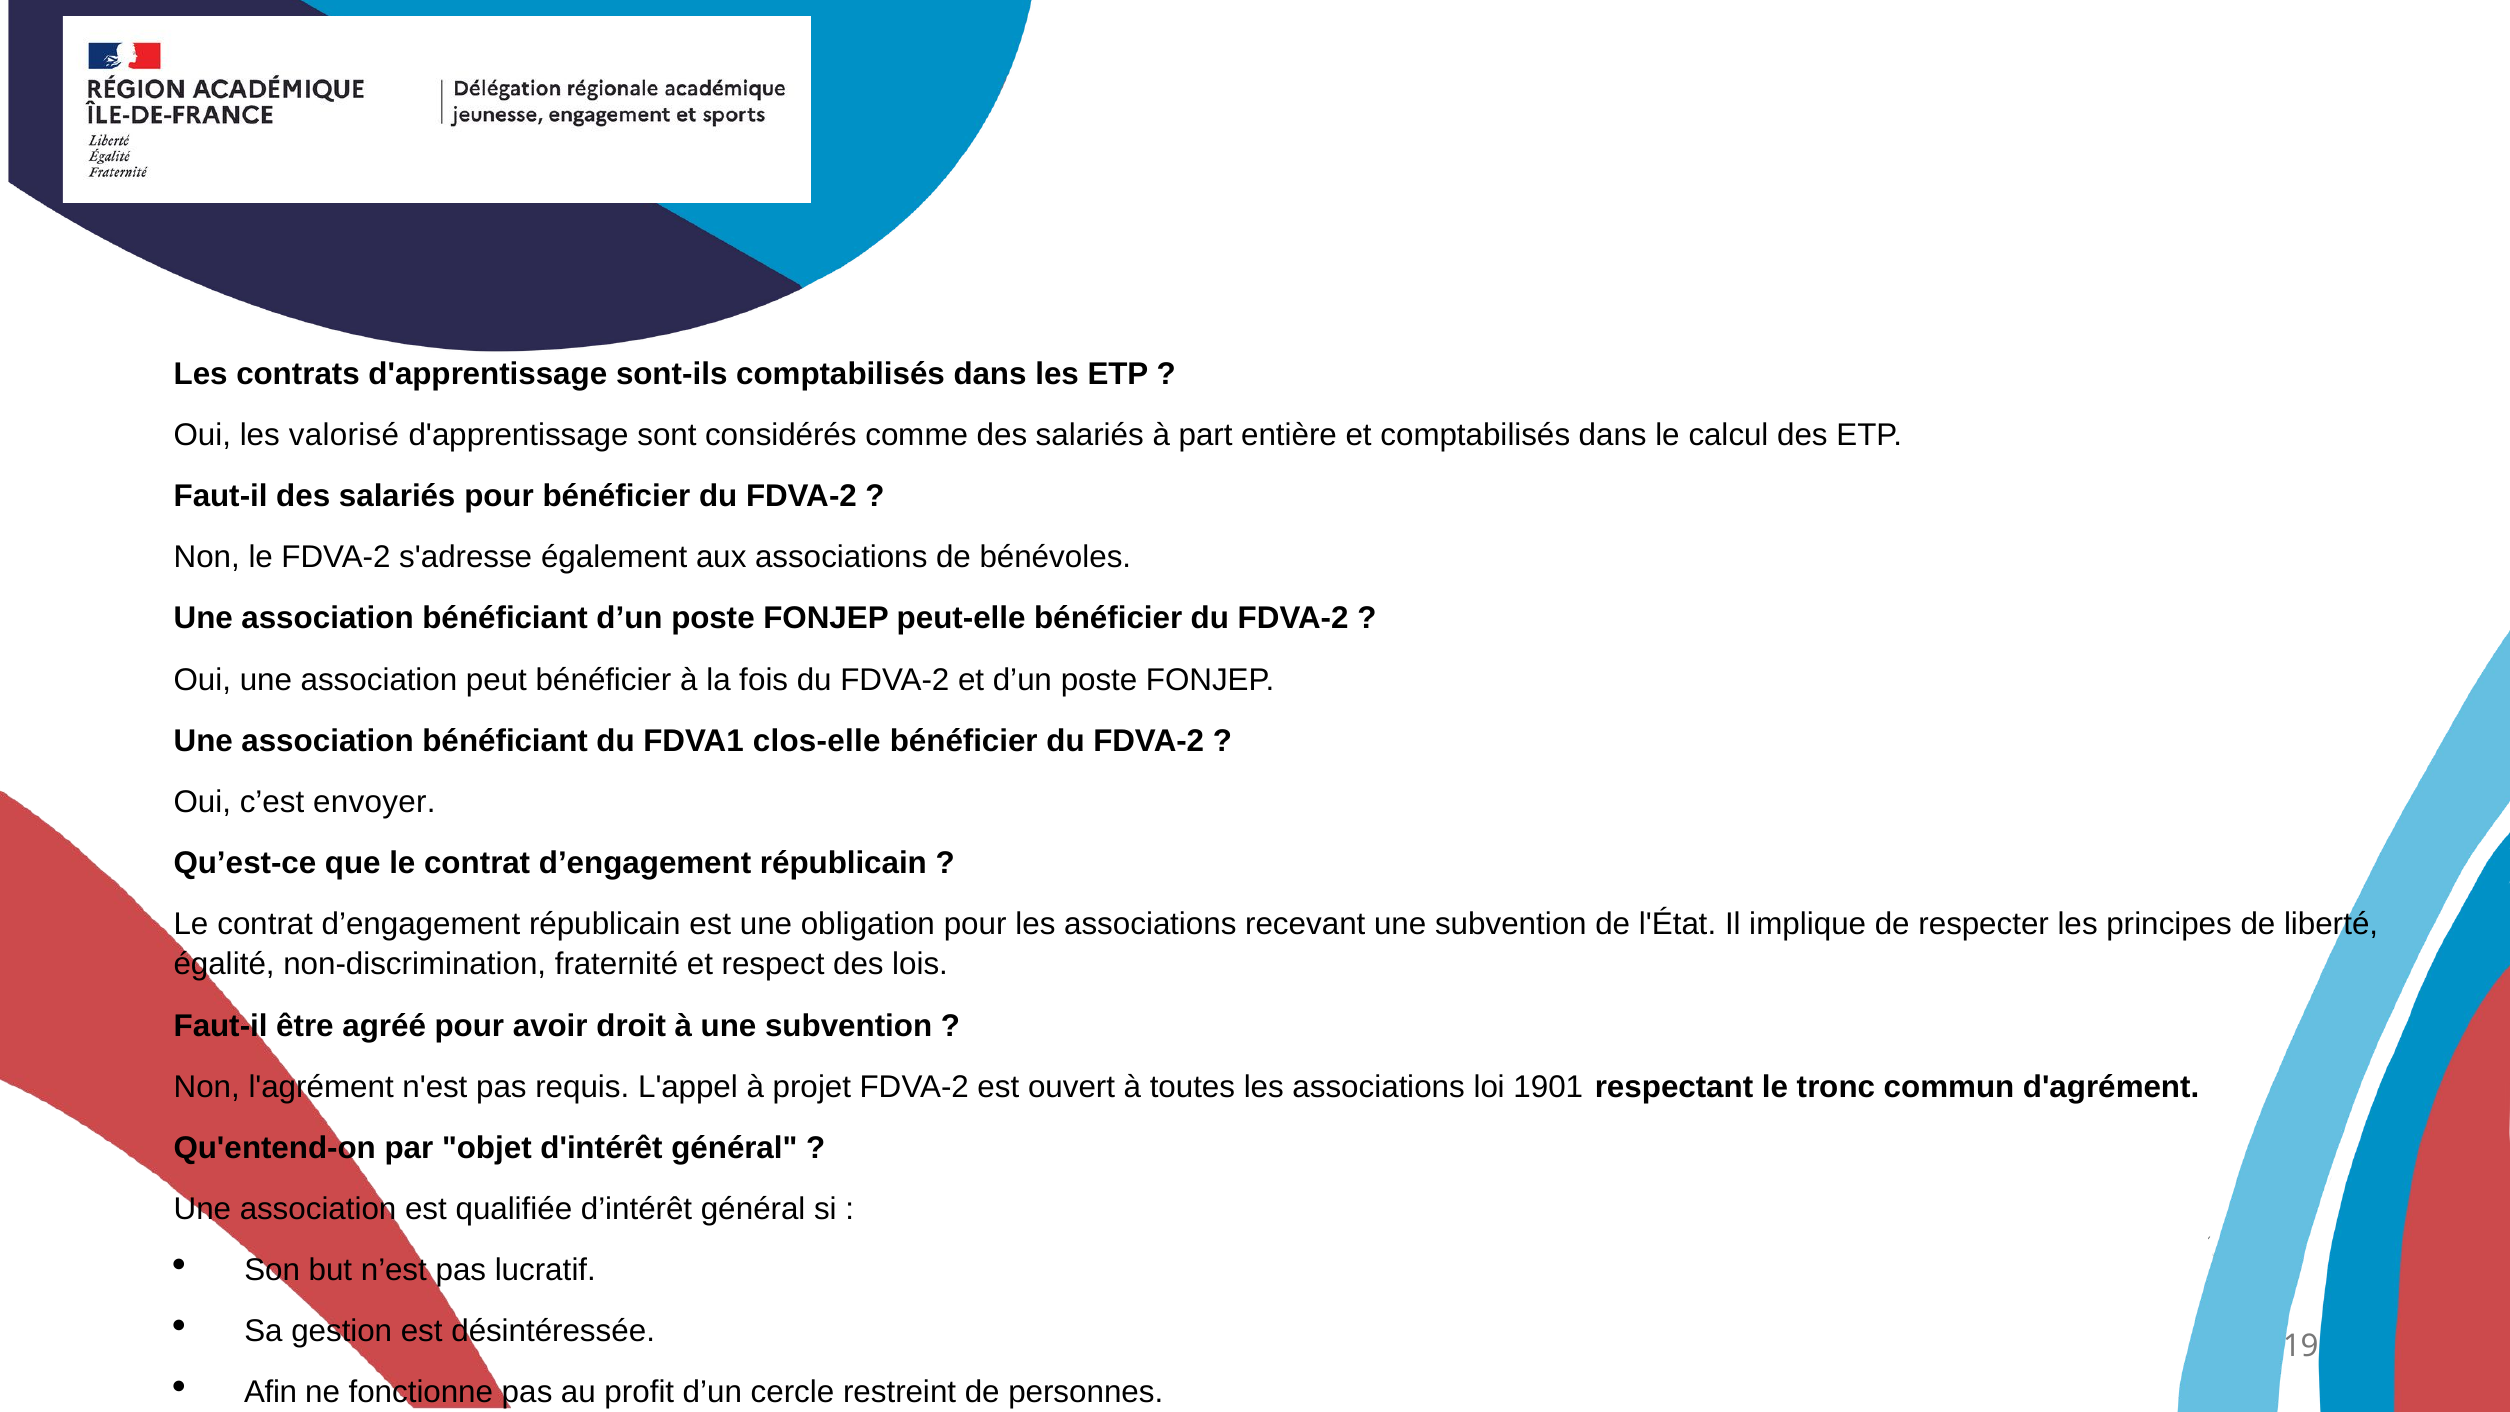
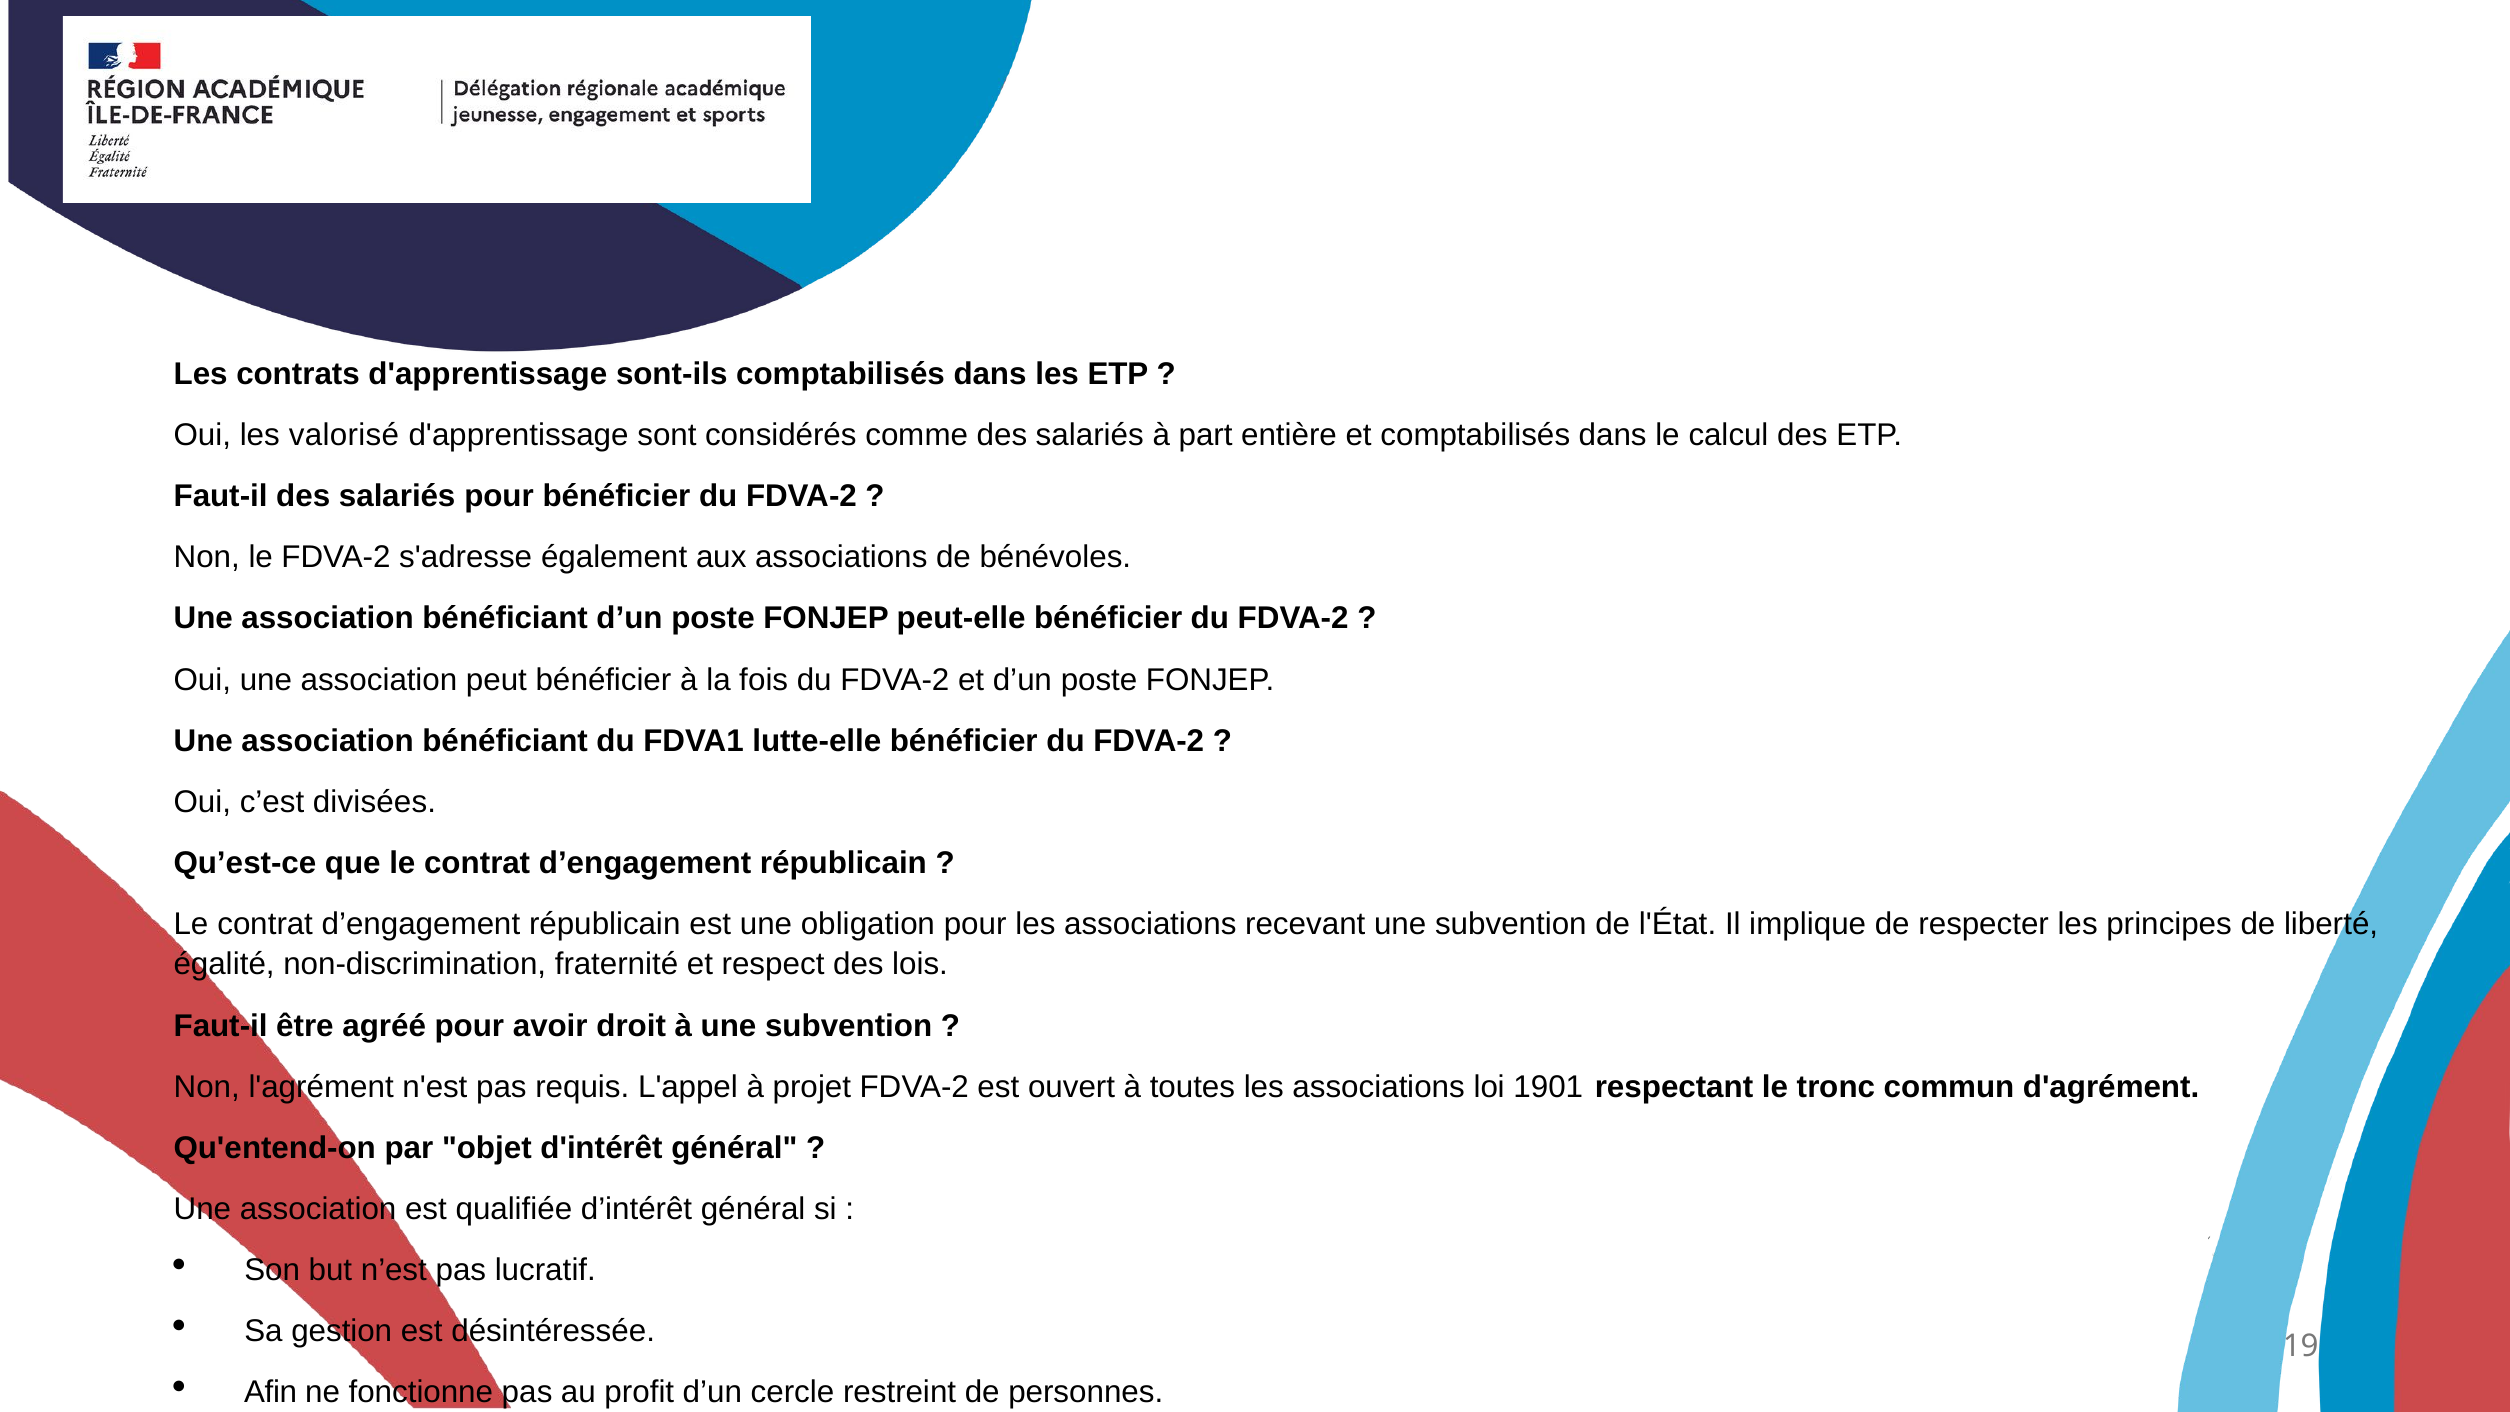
clos-elle: clos-elle -> lutte-elle
envoyer: envoyer -> divisées
